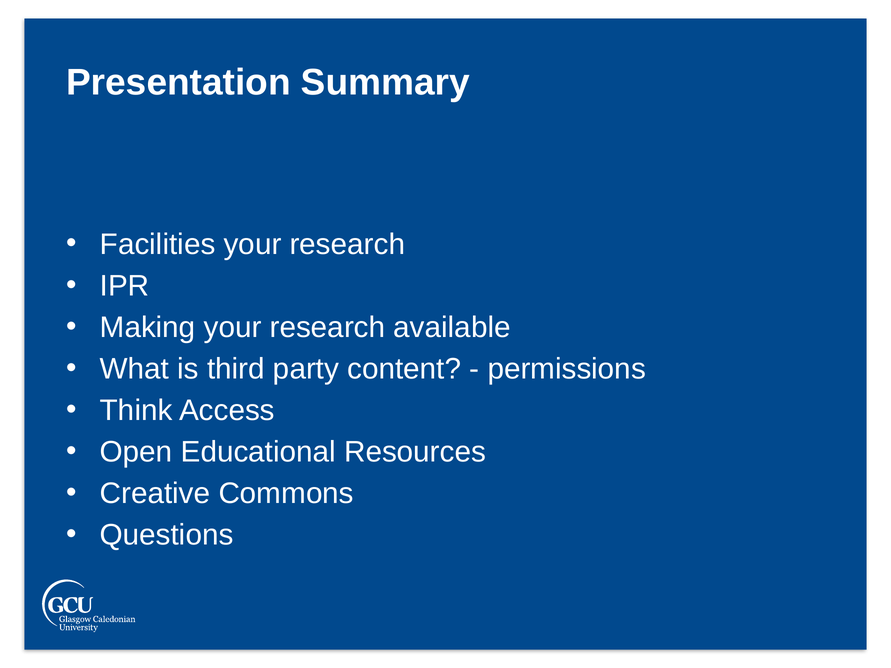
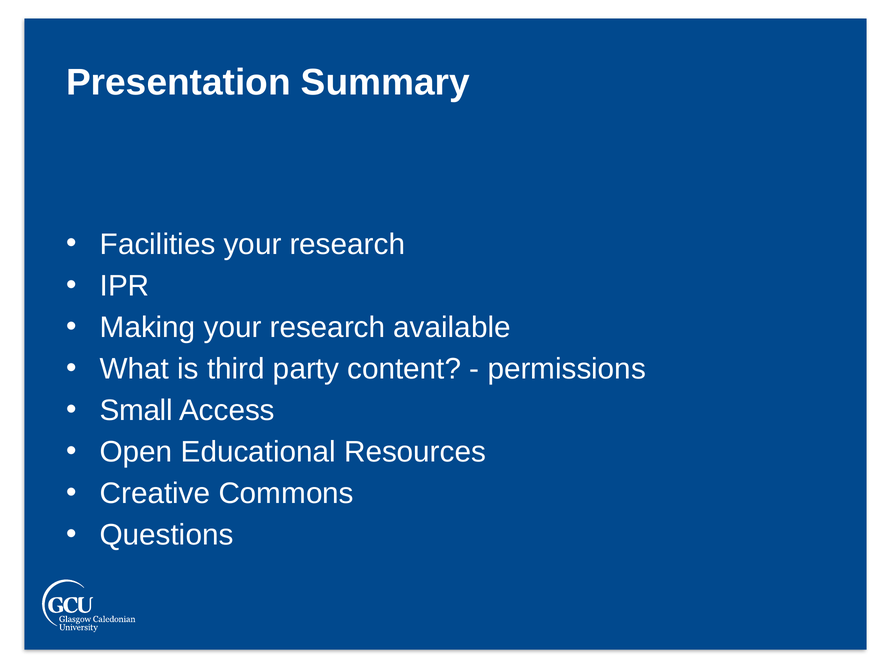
Think: Think -> Small
